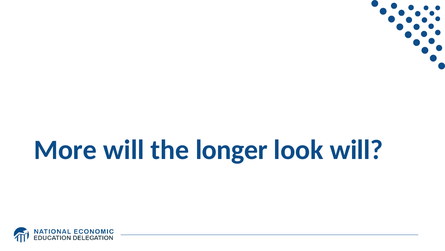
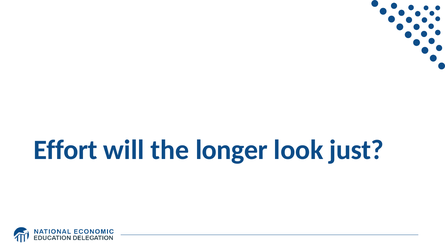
More: More -> Effort
look will: will -> just
